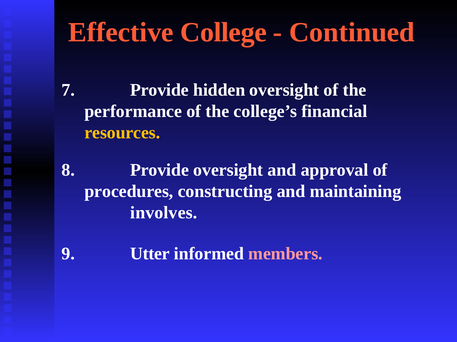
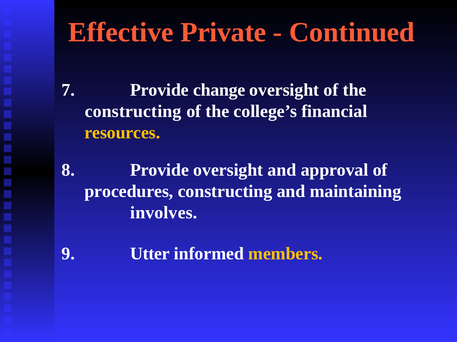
College: College -> Private
hidden: hidden -> change
performance at (133, 112): performance -> constructing
members colour: pink -> yellow
